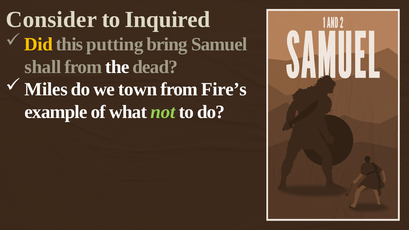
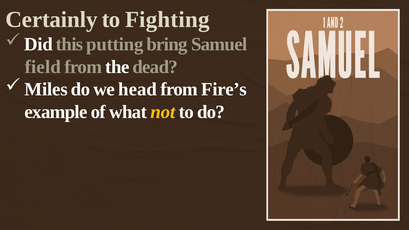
Consider: Consider -> Certainly
Inquired: Inquired -> Fighting
Did colour: yellow -> white
shall: shall -> field
town: town -> head
not colour: light green -> yellow
